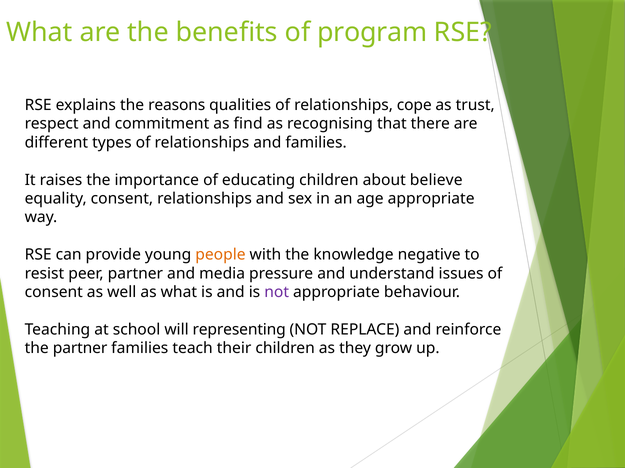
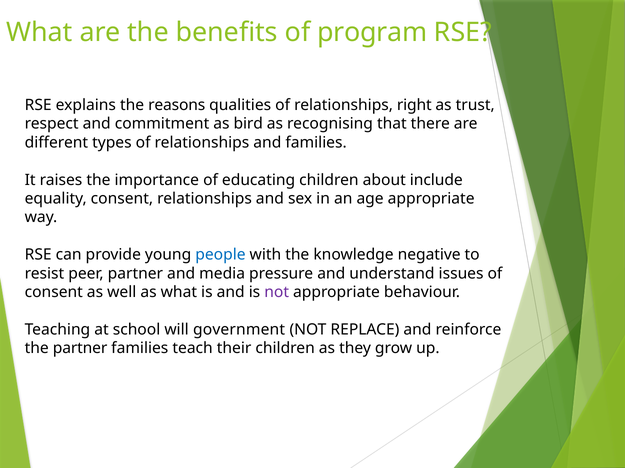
cope: cope -> right
find: find -> bird
believe: believe -> include
people colour: orange -> blue
representing: representing -> government
